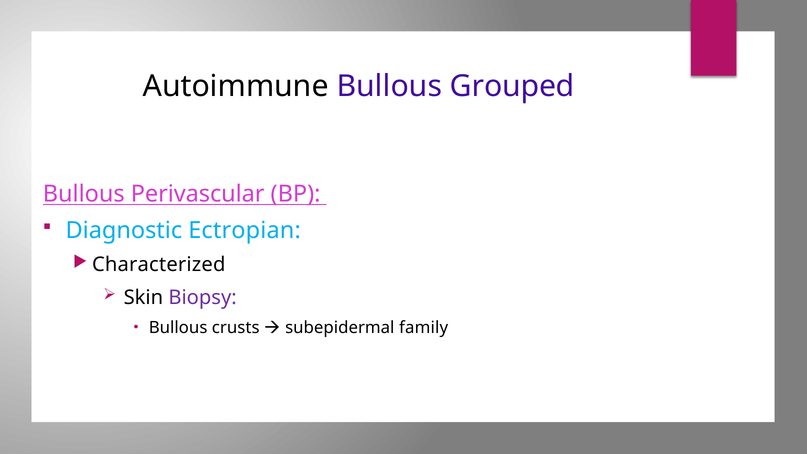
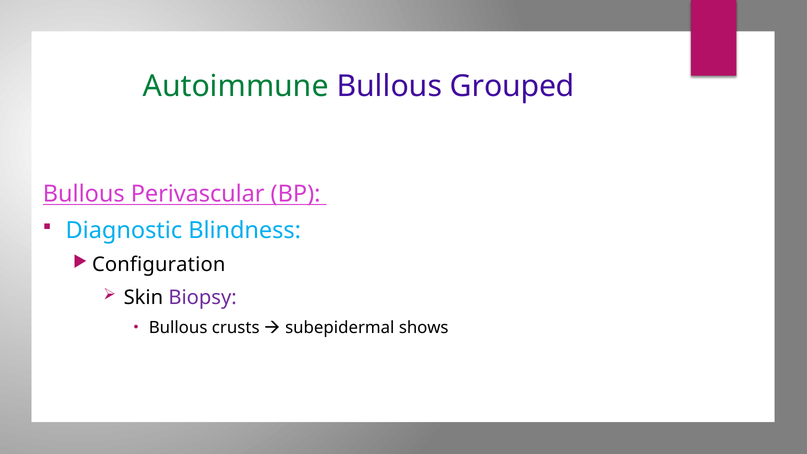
Autoimmune colour: black -> green
Ectropian: Ectropian -> Blindness
Characterized: Characterized -> Configuration
family: family -> shows
